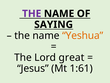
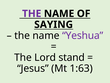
Yeshua colour: orange -> purple
great: great -> stand
1:61: 1:61 -> 1:63
